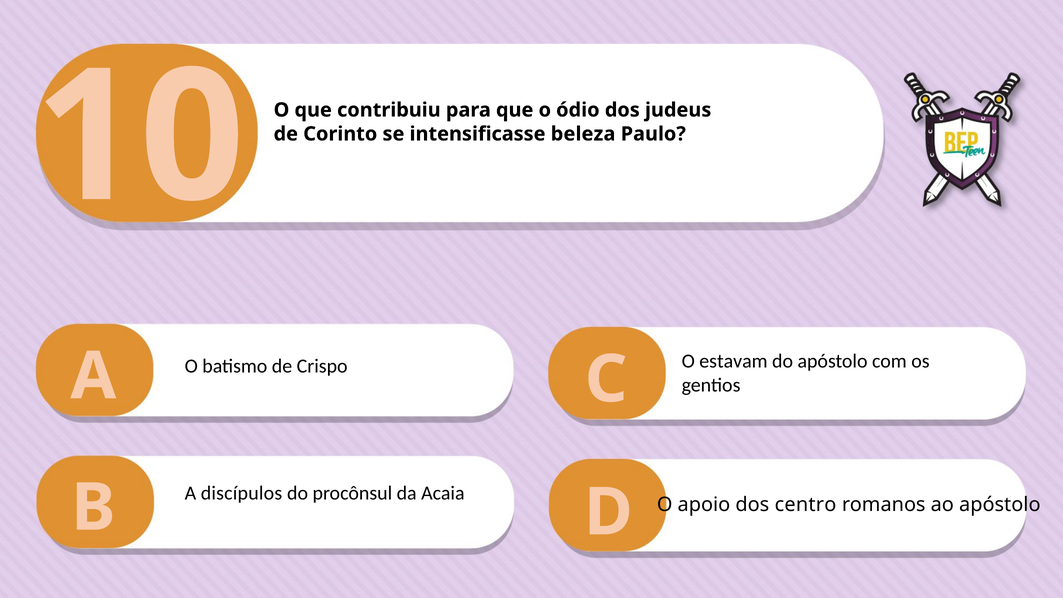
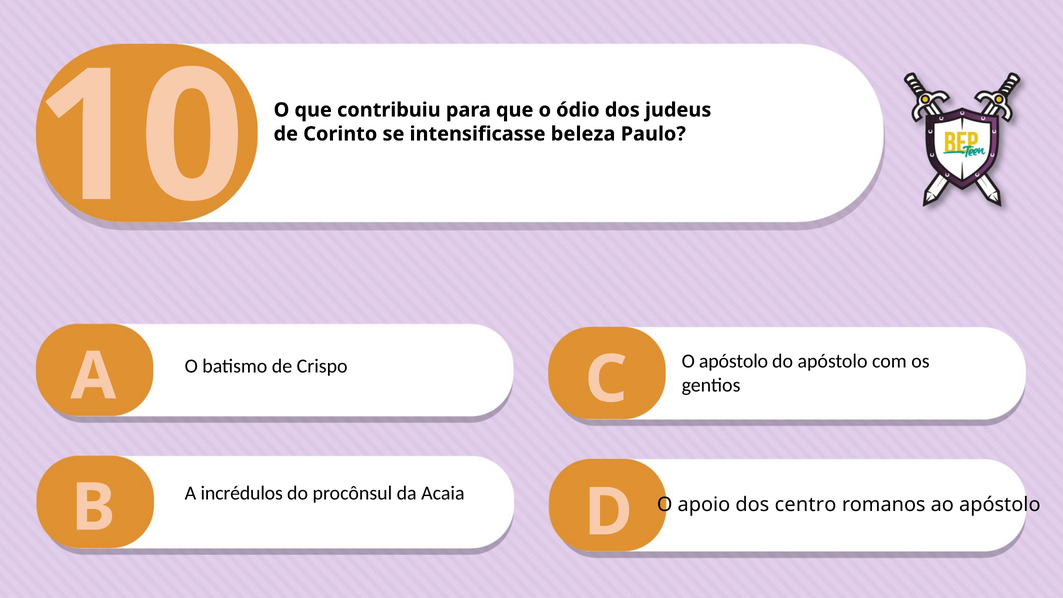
O estavam: estavam -> apóstolo
discípulos: discípulos -> incrédulos
